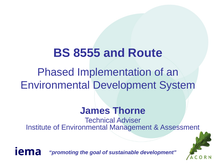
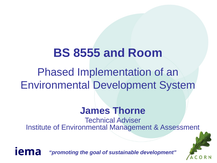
Route: Route -> Room
